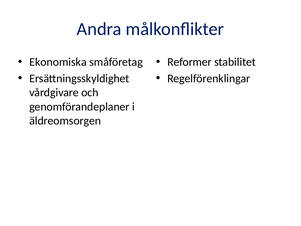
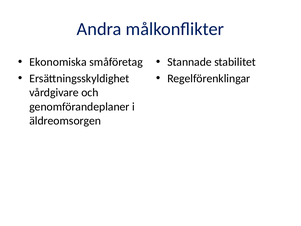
Reformer: Reformer -> Stannade
